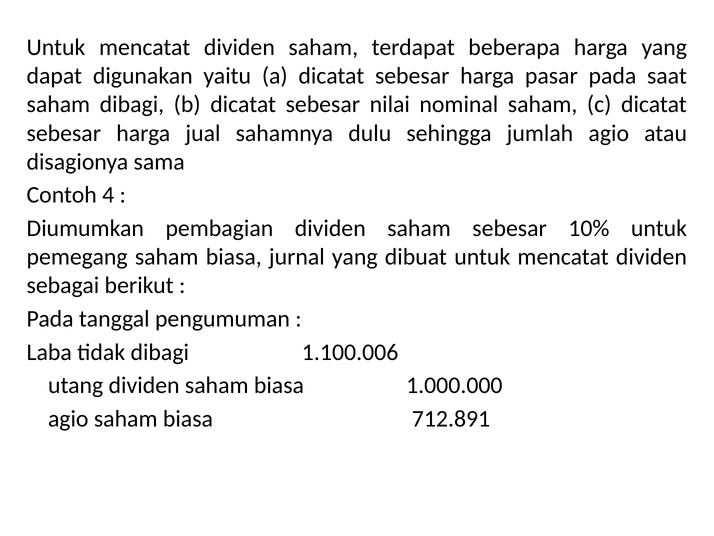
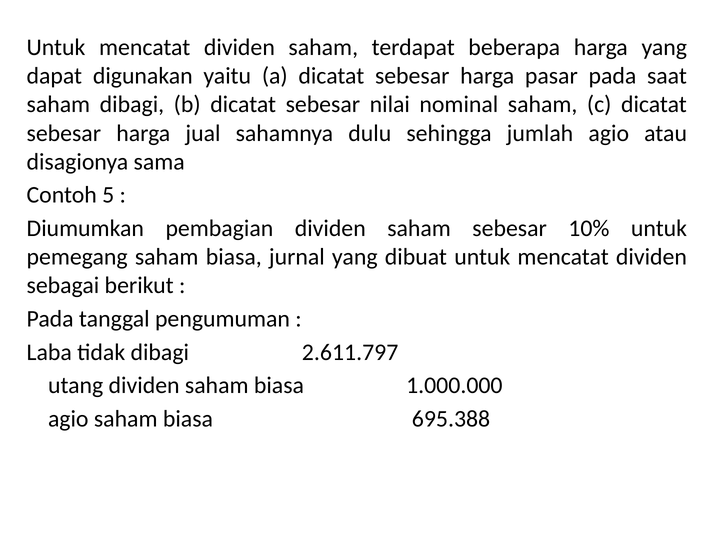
4: 4 -> 5
1.100.006: 1.100.006 -> 2.611.797
712.891: 712.891 -> 695.388
